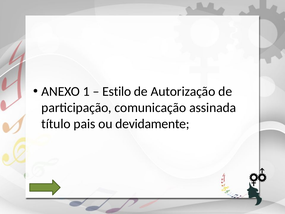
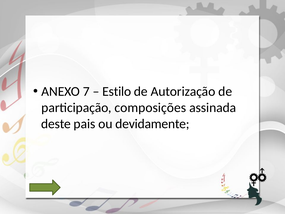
1: 1 -> 7
comunicação: comunicação -> composições
título: título -> deste
